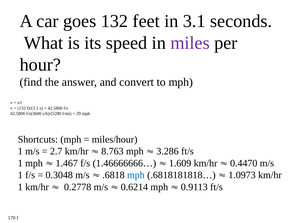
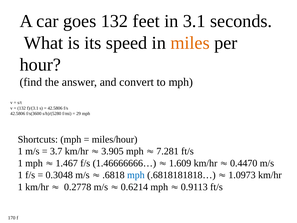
miles colour: purple -> orange
2.7: 2.7 -> 3.7
8.763: 8.763 -> 3.905
3.286: 3.286 -> 7.281
